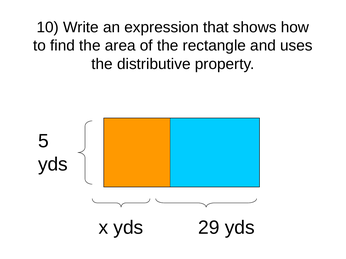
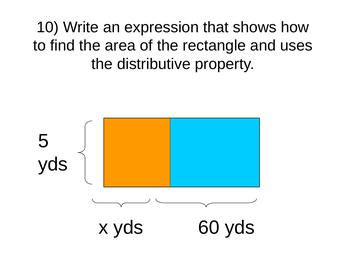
29: 29 -> 60
